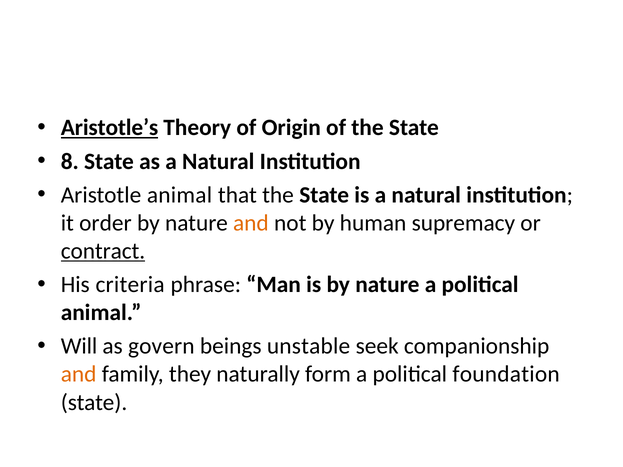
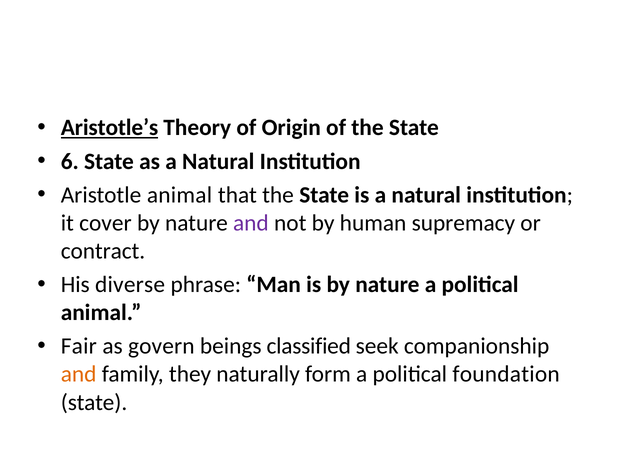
8: 8 -> 6
order: order -> cover
and at (251, 223) colour: orange -> purple
contract underline: present -> none
criteria: criteria -> diverse
Will: Will -> Fair
unstable: unstable -> classified
